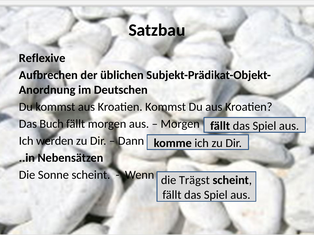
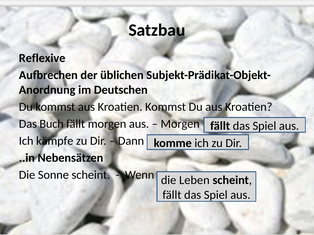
werden: werden -> kämpfe
Trägst: Trägst -> Leben
